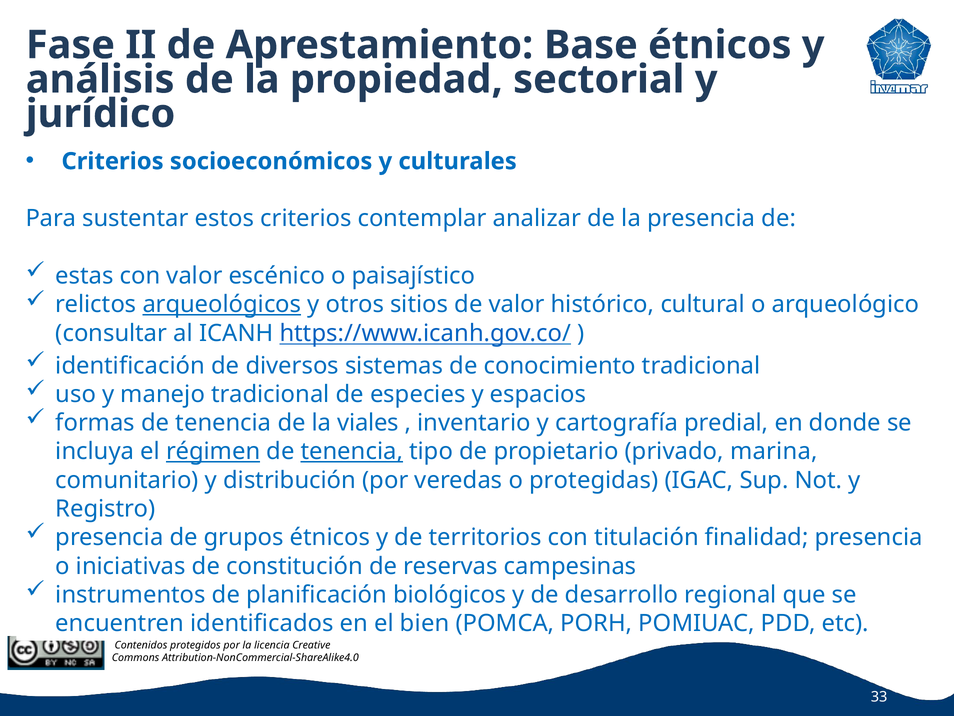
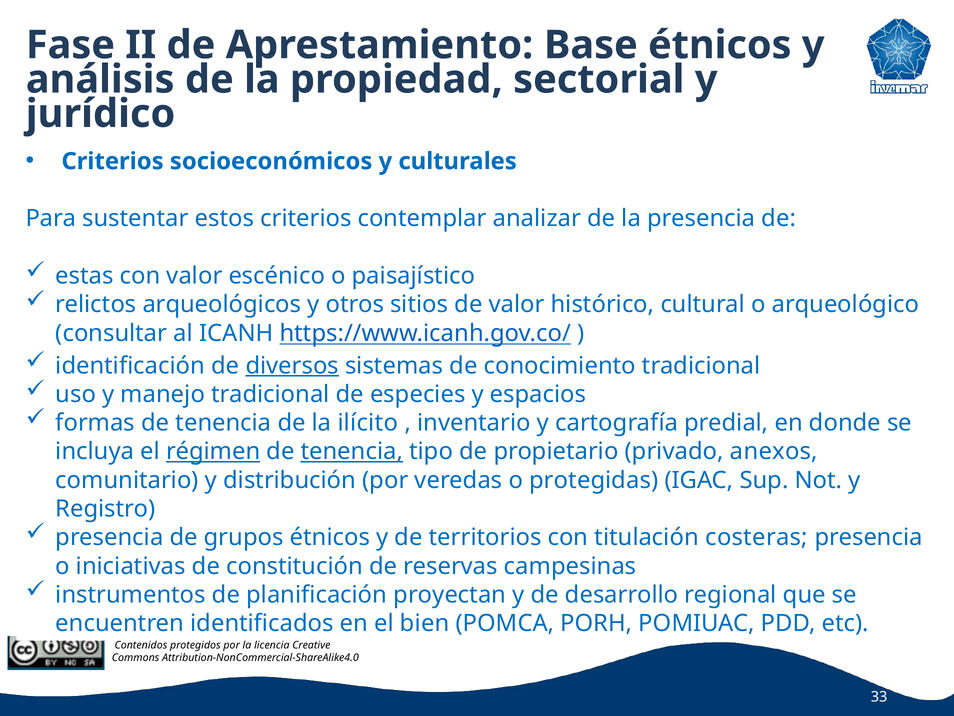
arqueológicos underline: present -> none
diversos underline: none -> present
viales: viales -> ilícito
marina: marina -> anexos
finalidad: finalidad -> costeras
biológicos: biológicos -> proyectan
